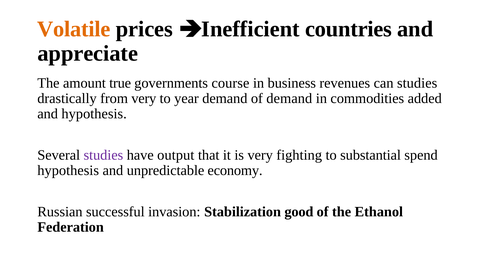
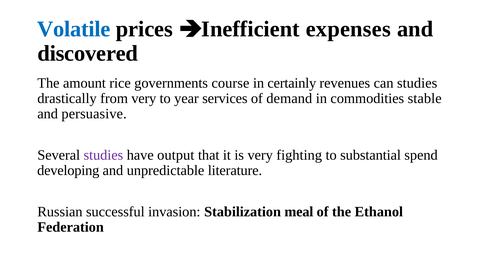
Volatile colour: orange -> blue
countries: countries -> expenses
appreciate: appreciate -> discovered
true: true -> rice
business: business -> certainly
year demand: demand -> services
added: added -> stable
and hypothesis: hypothesis -> persuasive
hypothesis at (68, 170): hypothesis -> developing
economy: economy -> literature
good: good -> meal
